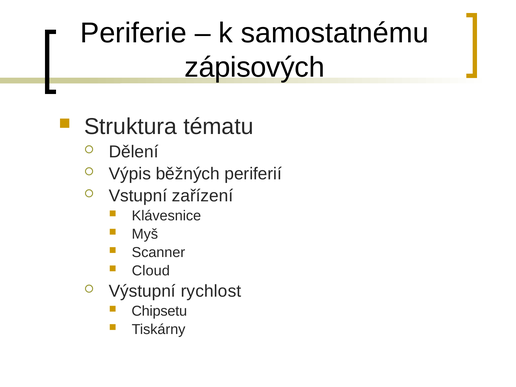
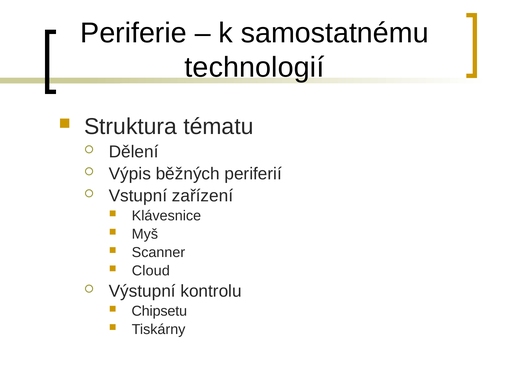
zápisových: zápisových -> technologií
rychlost: rychlost -> kontrolu
